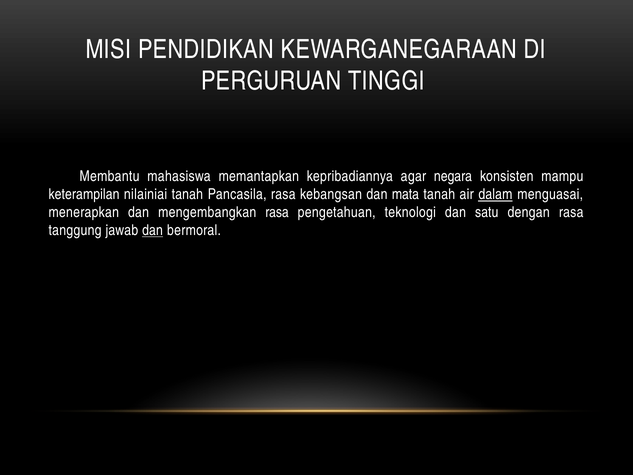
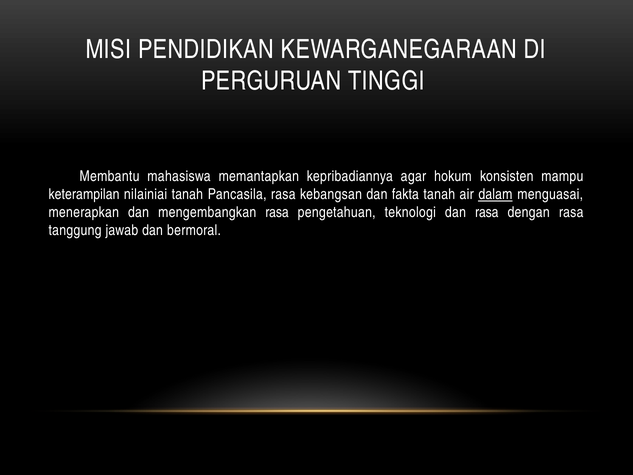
negara: negara -> hokum
mata: mata -> fakta
dan satu: satu -> rasa
dan at (153, 230) underline: present -> none
